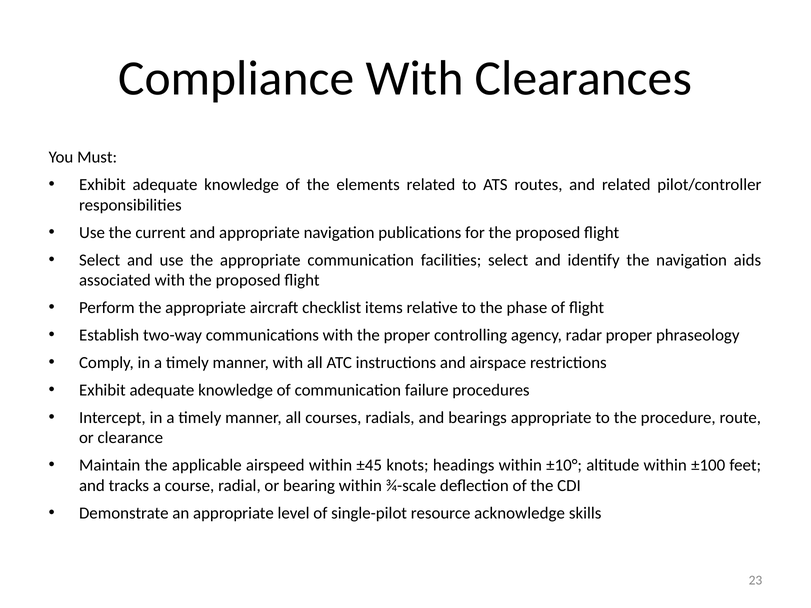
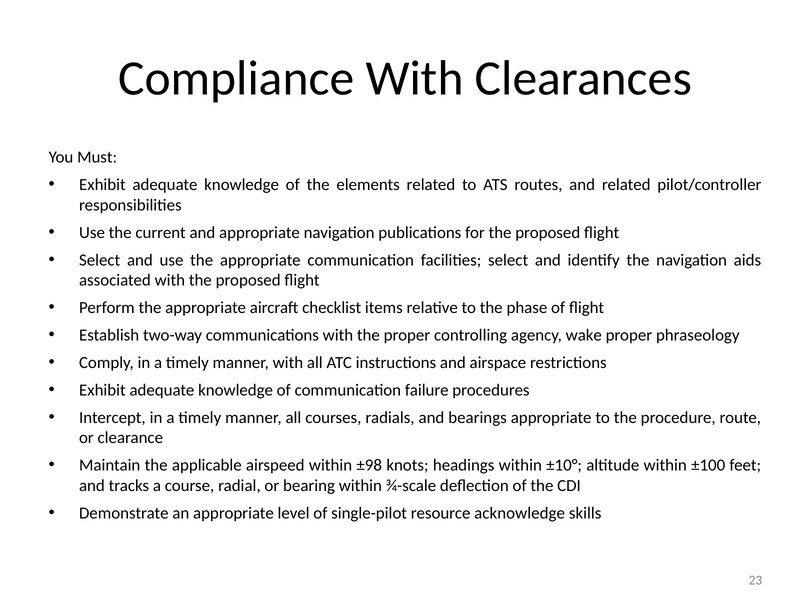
radar: radar -> wake
±45: ±45 -> ±98
